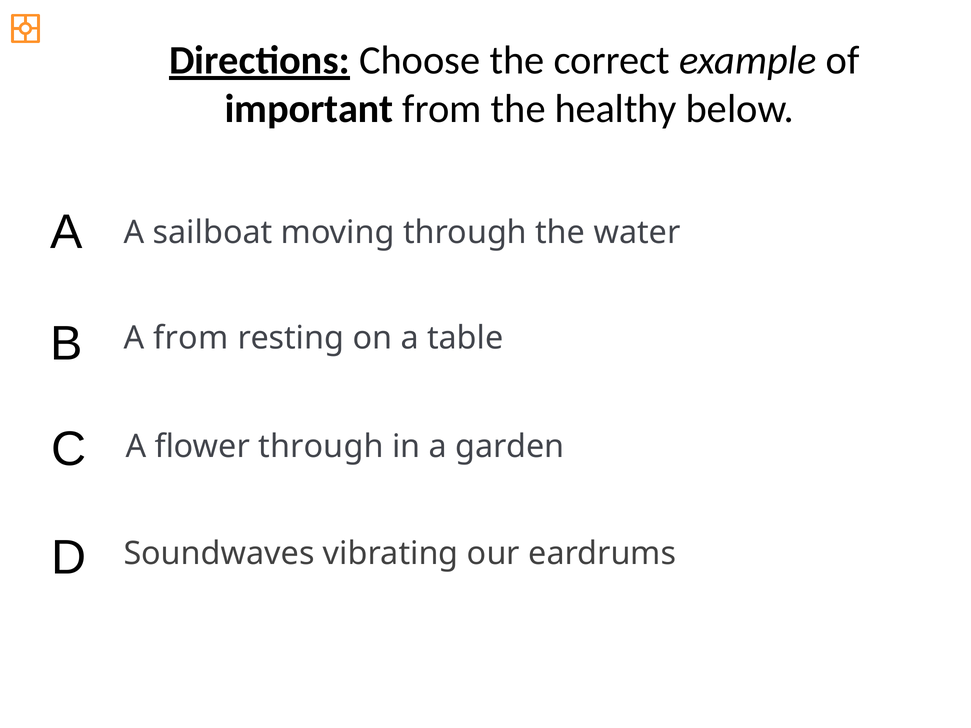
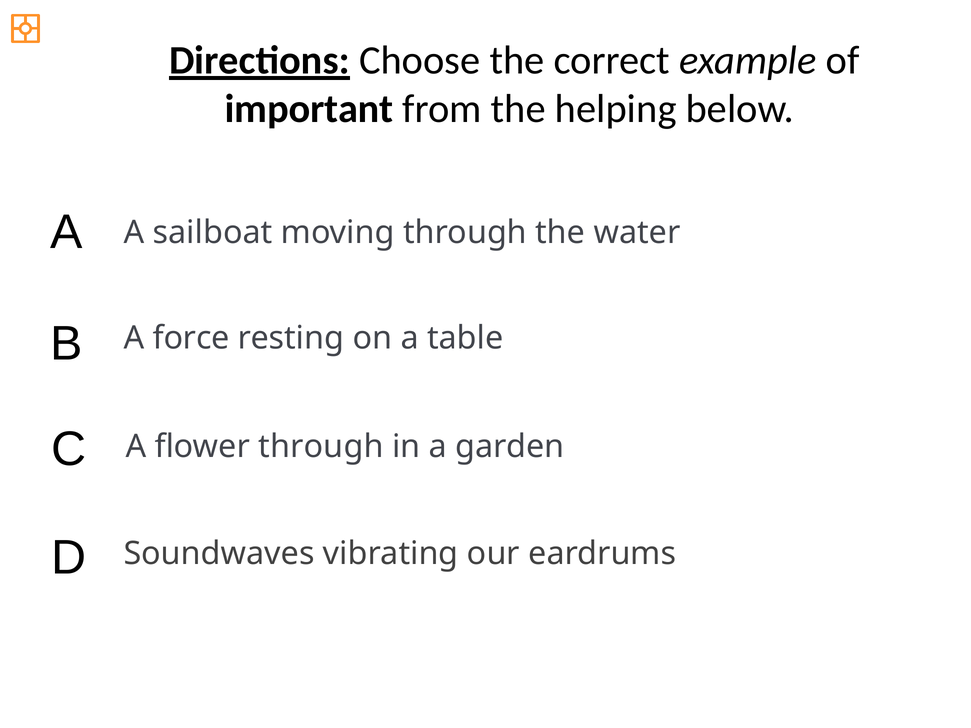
healthy: healthy -> helping
A from: from -> force
